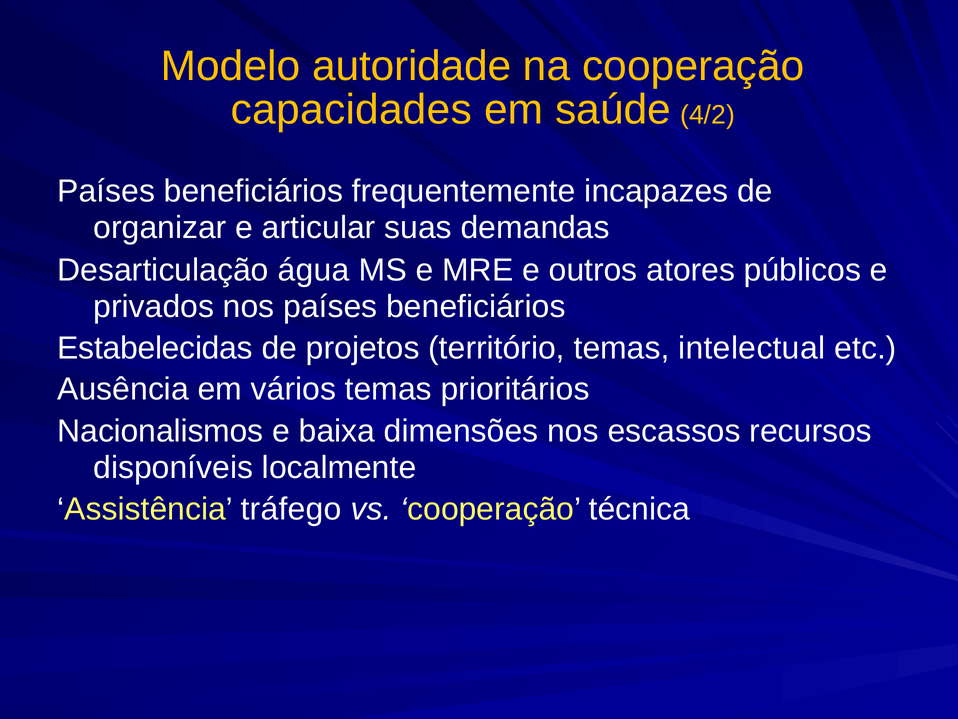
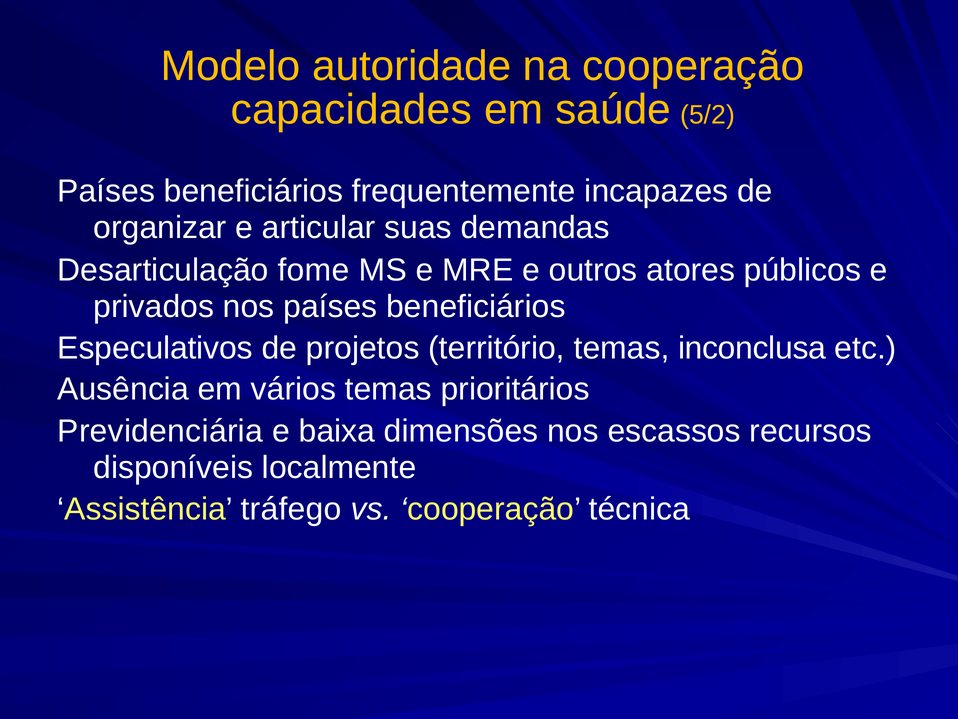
4/2: 4/2 -> 5/2
água: água -> fome
Estabelecidas: Estabelecidas -> Especulativos
intelectual: intelectual -> inconclusa
Nacionalismos: Nacionalismos -> Previdenciária
